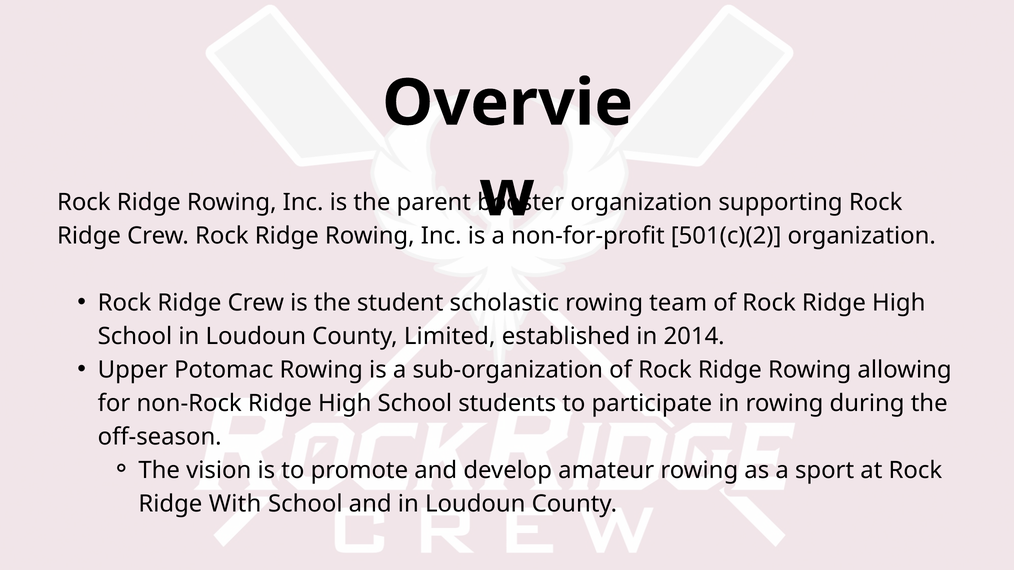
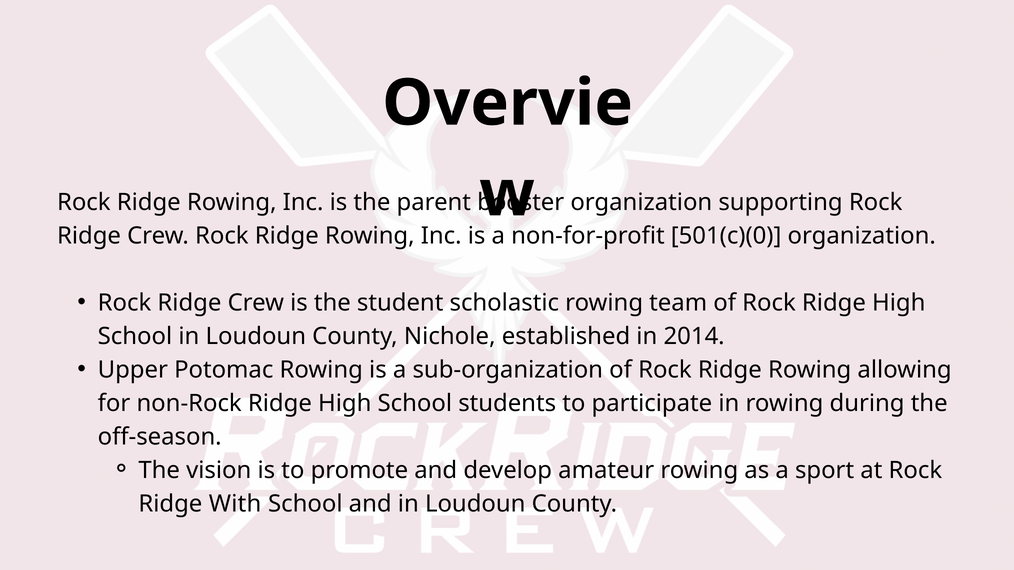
501(c)(2: 501(c)(2 -> 501(c)(0
Limited: Limited -> Nichole
